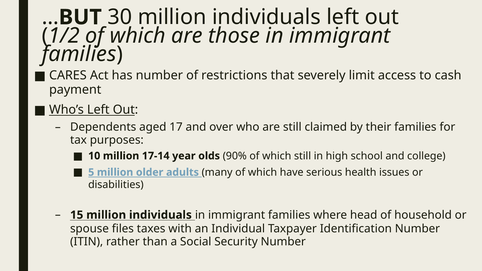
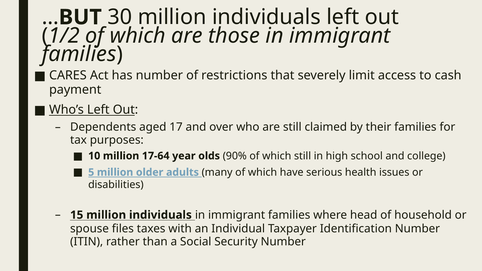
17-14: 17-14 -> 17-64
